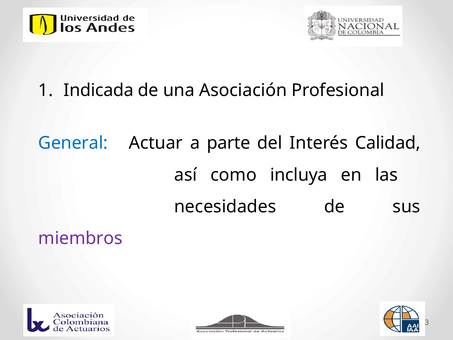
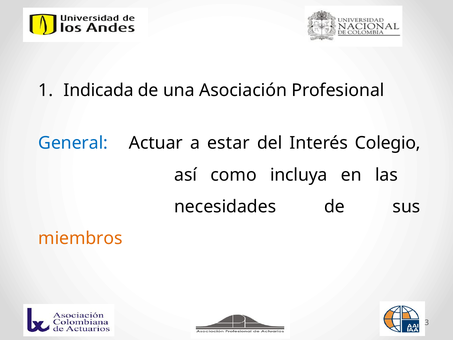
parte: parte -> estar
Calidad: Calidad -> Colegio
miembros colour: purple -> orange
